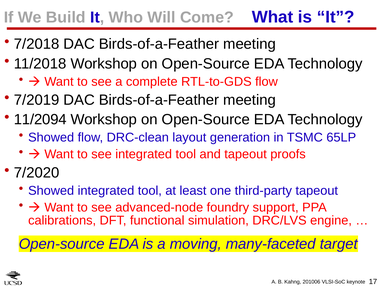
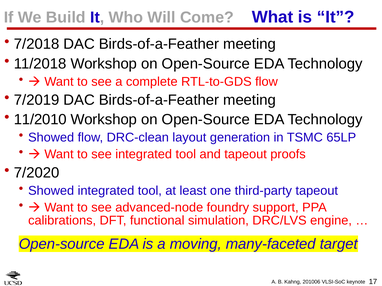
11/2094: 11/2094 -> 11/2010
